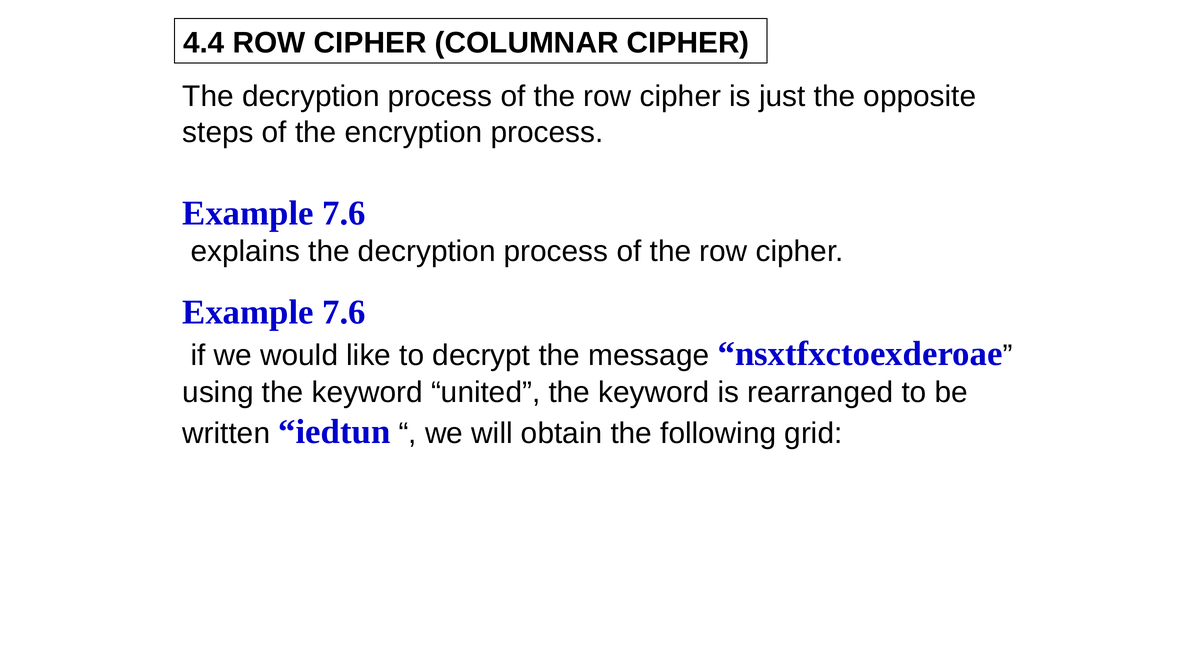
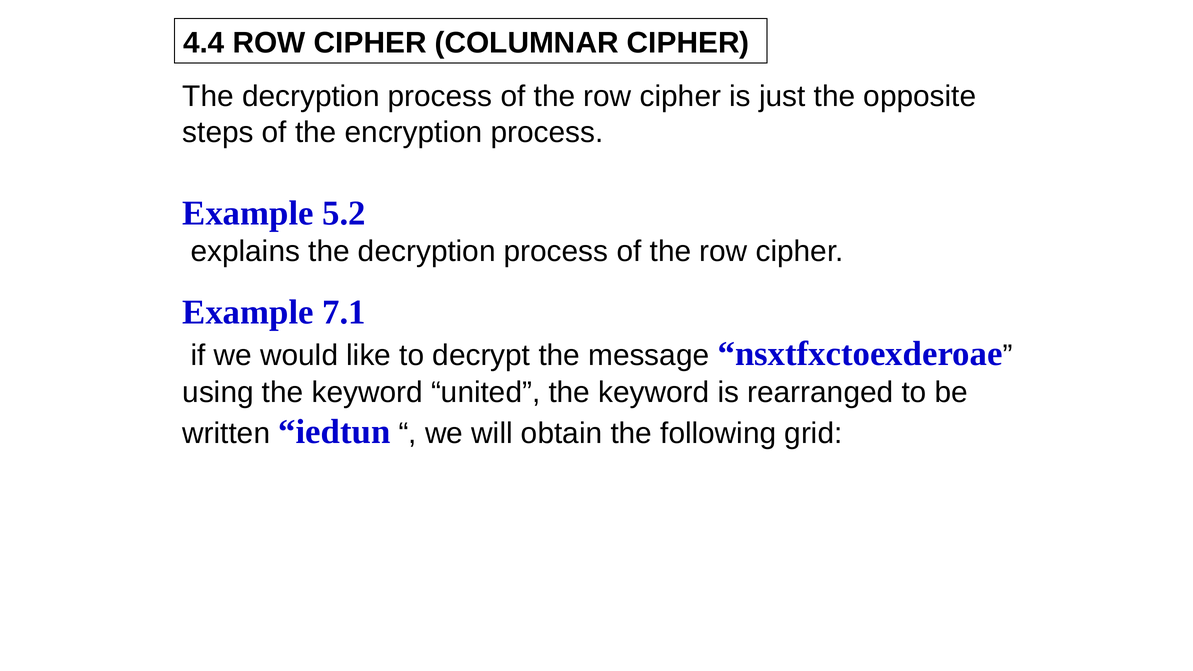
7.6 at (344, 213): 7.6 -> 5.2
7.6 at (344, 312): 7.6 -> 7.1
